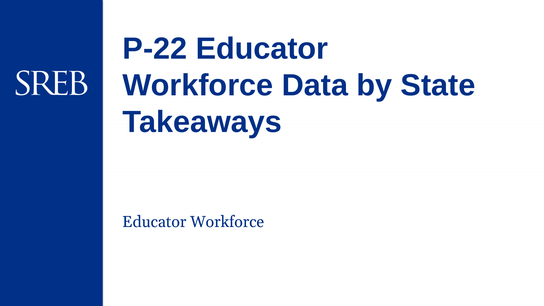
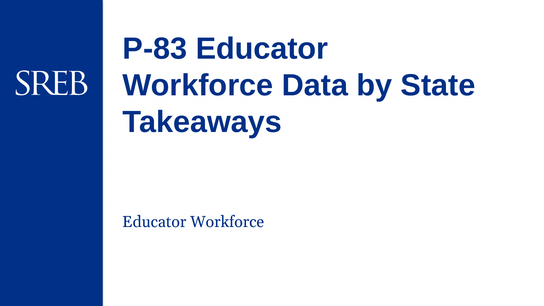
P-22: P-22 -> P-83
